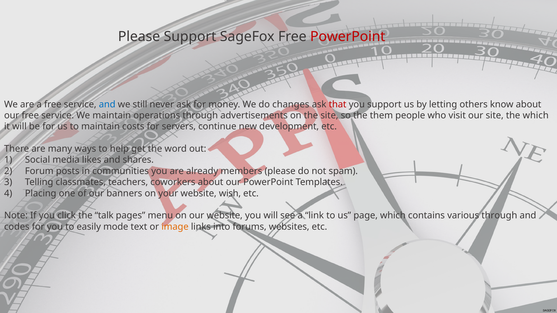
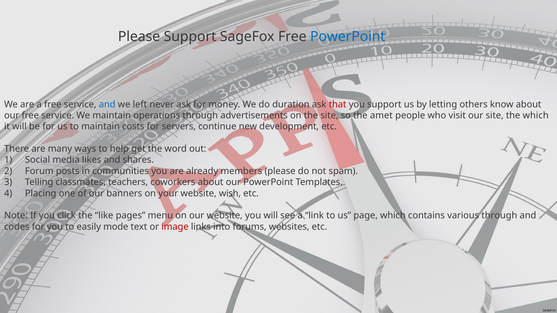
PowerPoint at (348, 36) colour: red -> blue
still: still -> left
changes: changes -> duration
them: them -> amet
talk: talk -> like
image colour: orange -> red
